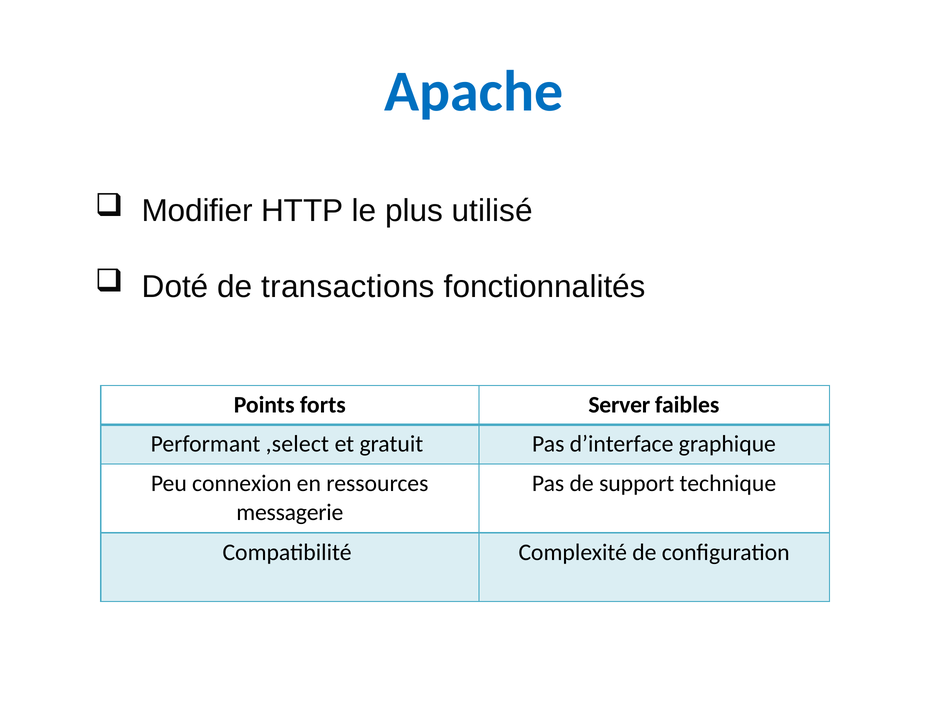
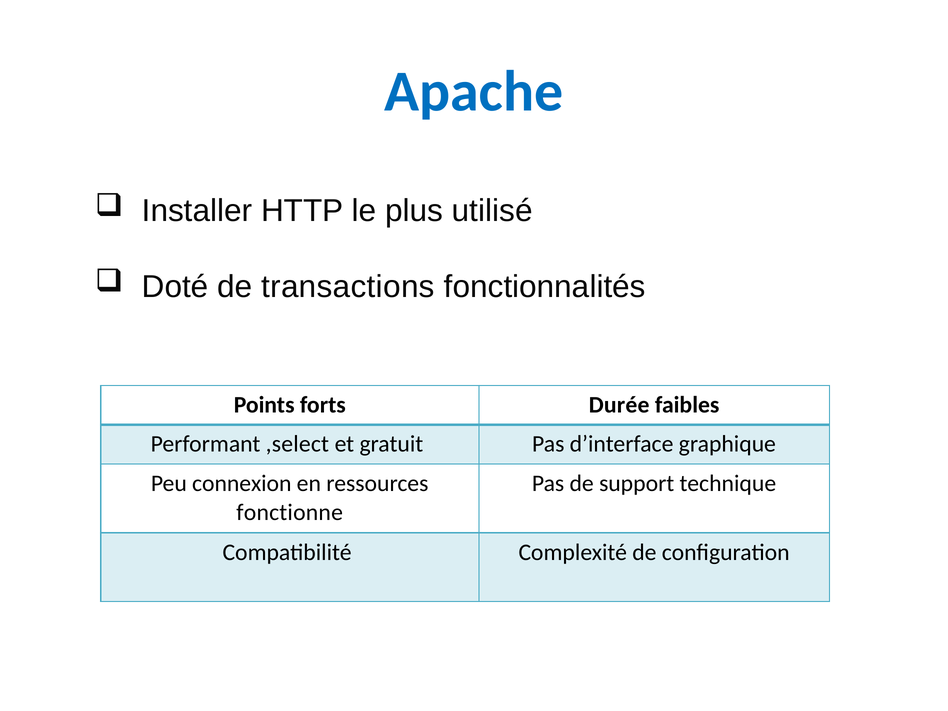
Modifier: Modifier -> Installer
Server: Server -> Durée
messagerie: messagerie -> fonctionne
